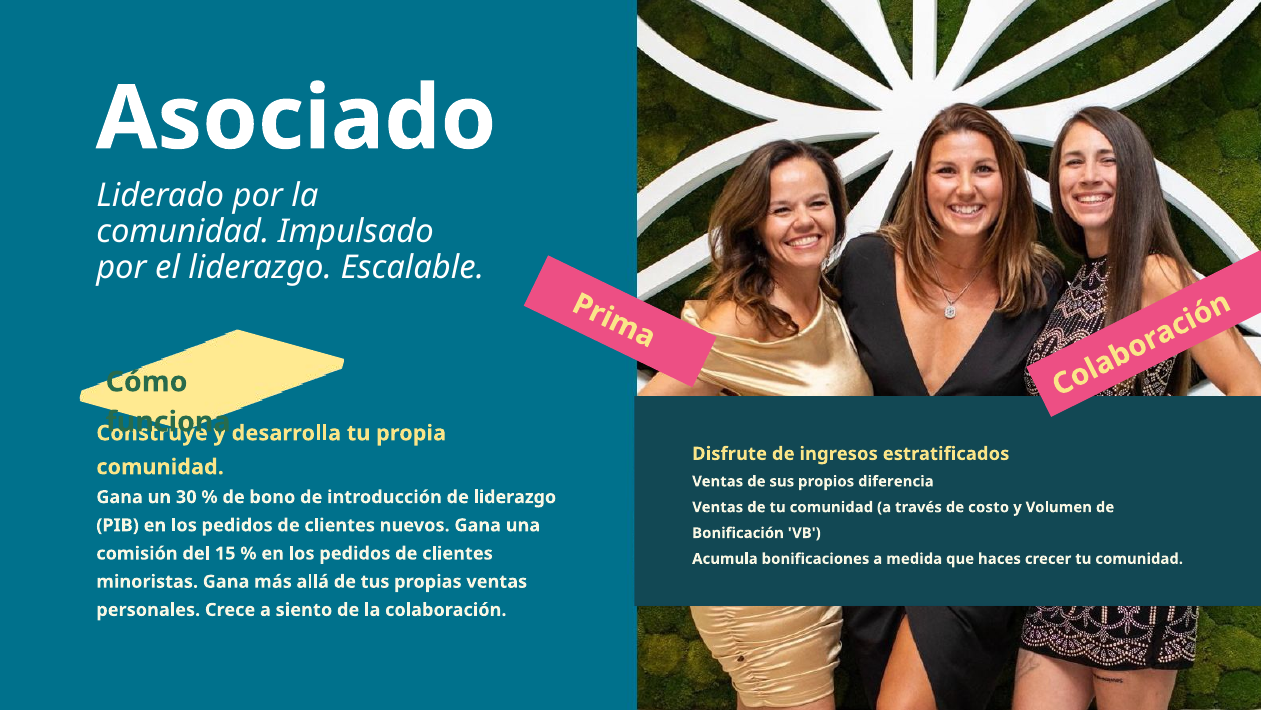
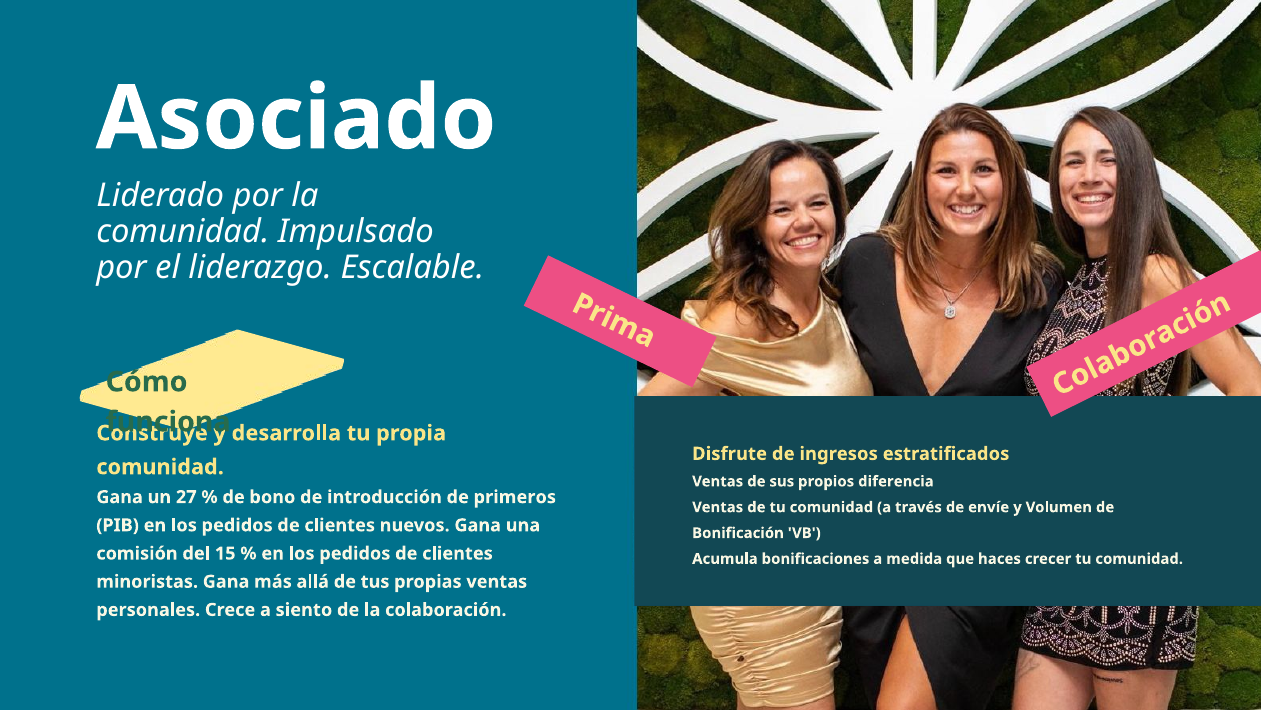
30: 30 -> 27
de liderazgo: liderazgo -> primeros
costo: costo -> envíe
